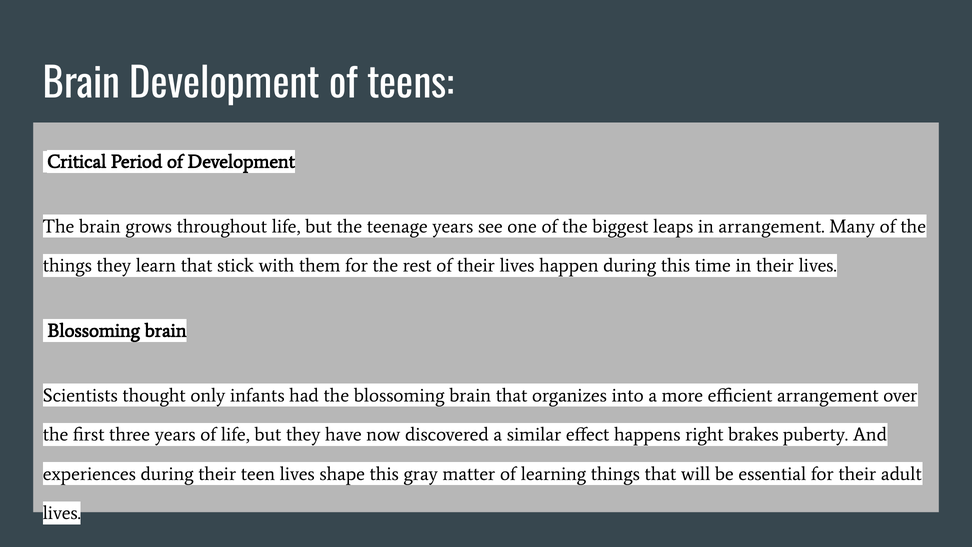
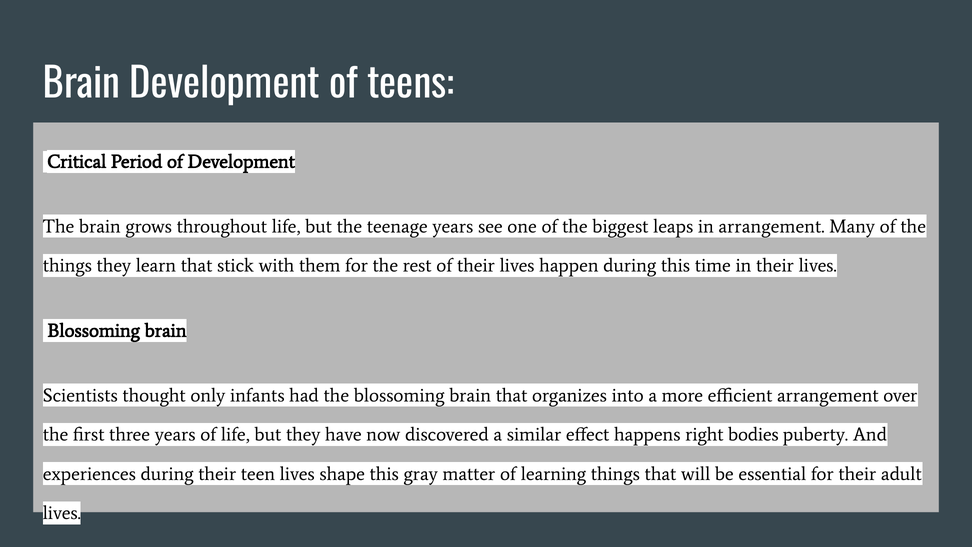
brakes: brakes -> bodies
